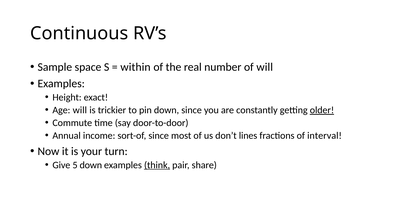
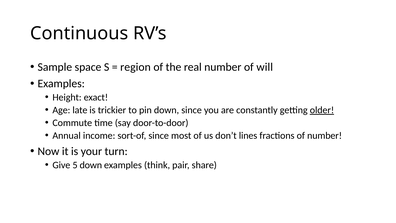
within: within -> region
Age will: will -> late
of interval: interval -> number
think underline: present -> none
